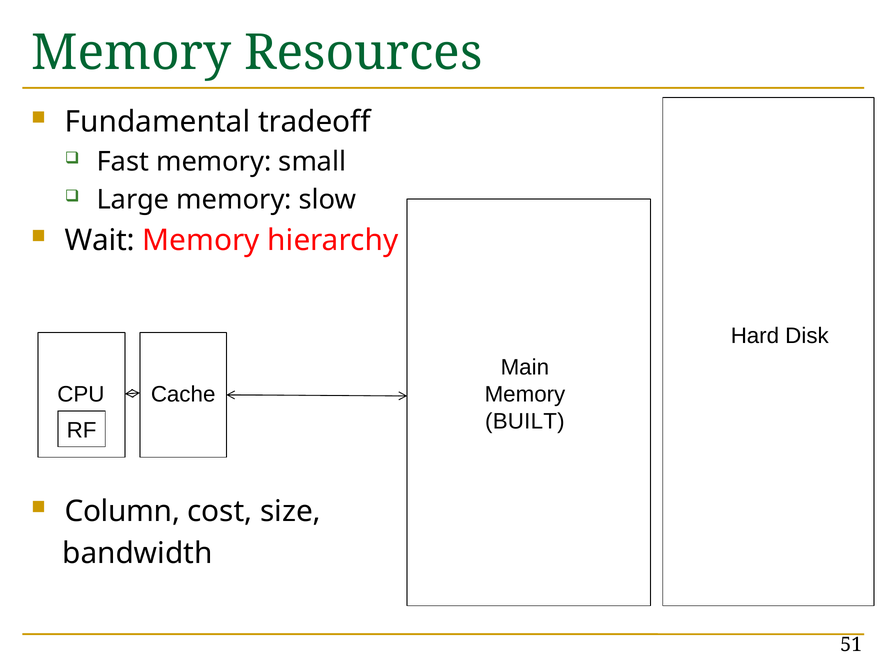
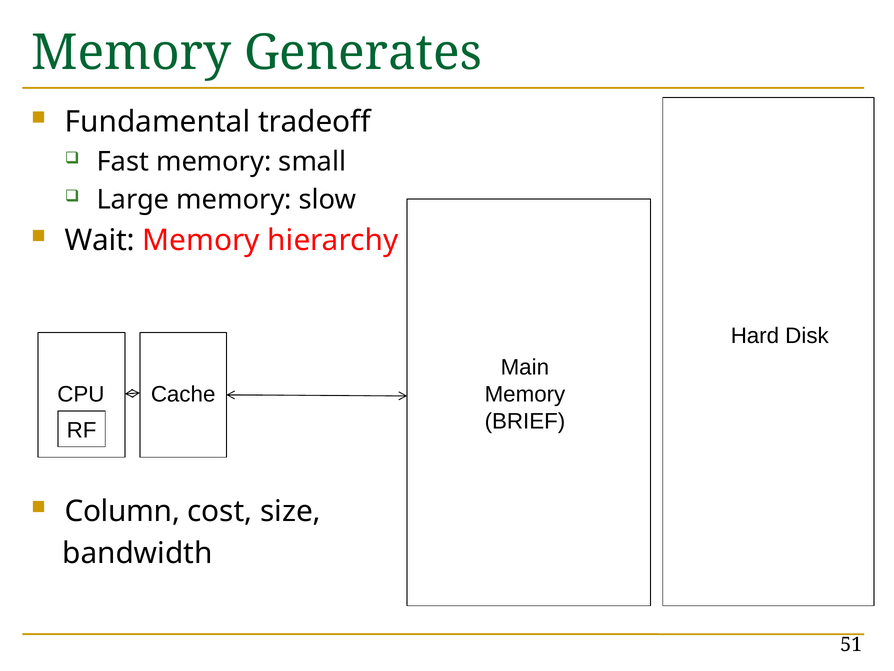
Resources: Resources -> Generates
BUILT: BUILT -> BRIEF
